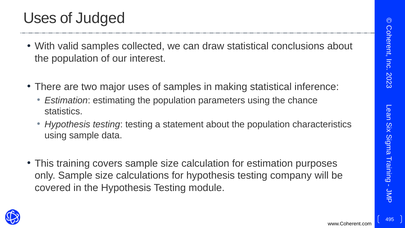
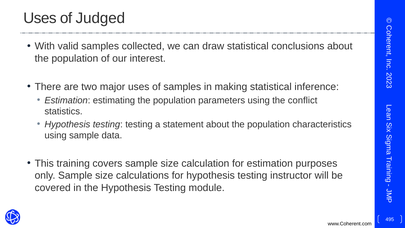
chance: chance -> conflict
company: company -> instructor
